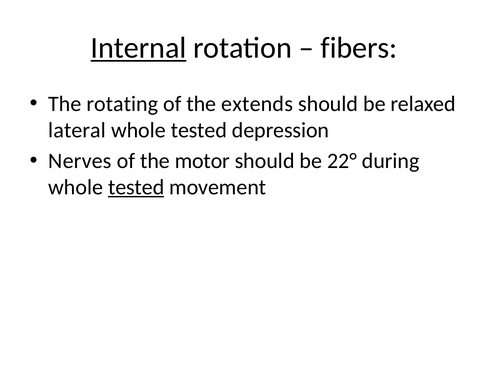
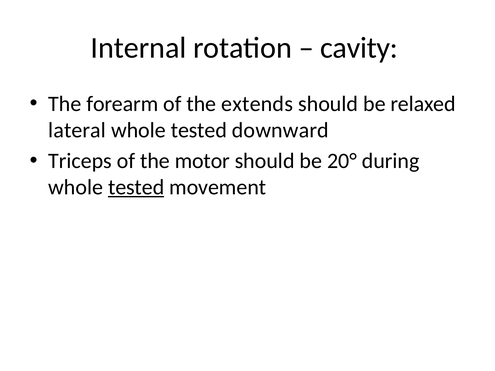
Internal underline: present -> none
fibers: fibers -> cavity
rotating: rotating -> forearm
depression: depression -> downward
Nerves: Nerves -> Triceps
22°: 22° -> 20°
